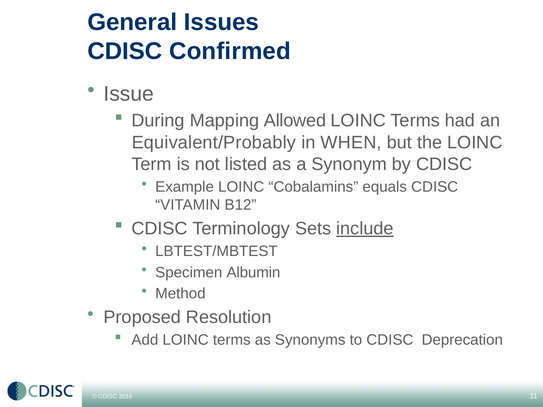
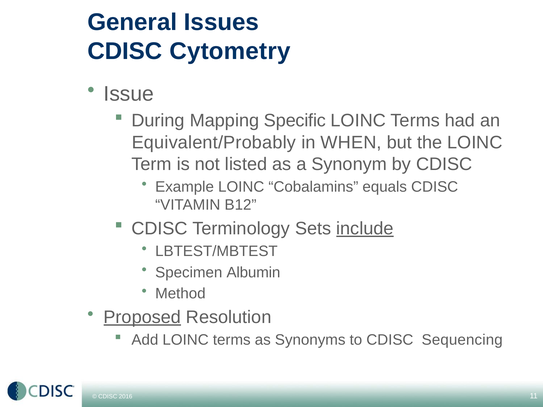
Confirmed: Confirmed -> Cytometry
Allowed: Allowed -> Specific
Proposed underline: none -> present
Deprecation: Deprecation -> Sequencing
